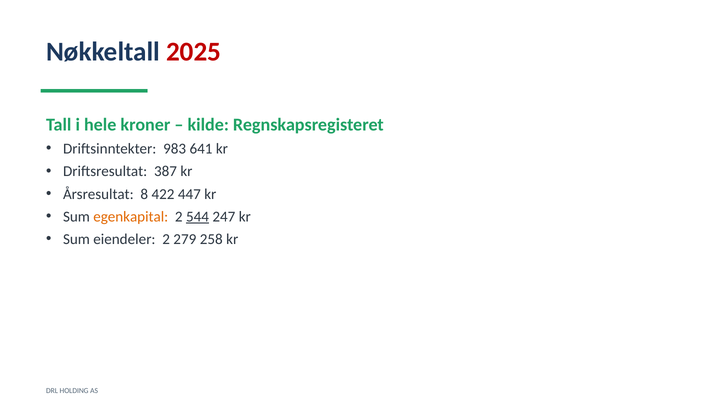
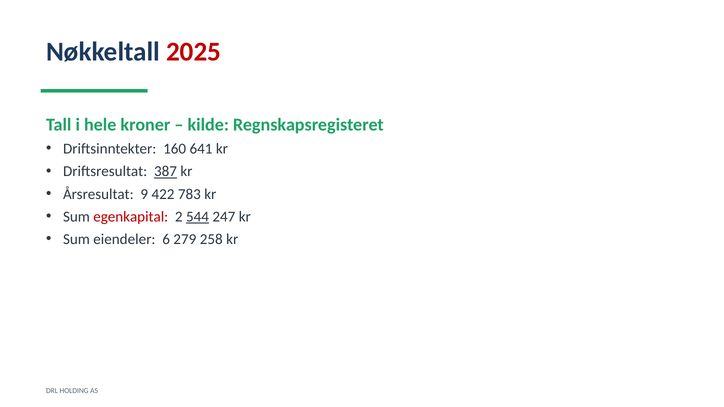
983: 983 -> 160
387 underline: none -> present
8: 8 -> 9
447: 447 -> 783
egenkapital colour: orange -> red
eiendeler 2: 2 -> 6
